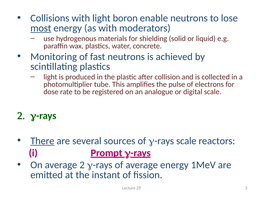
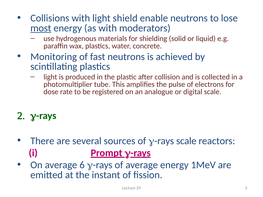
boron: boron -> shield
There underline: present -> none
average 2: 2 -> 6
